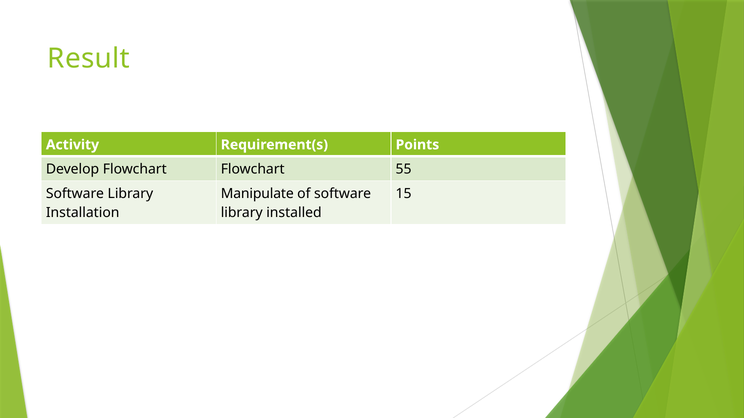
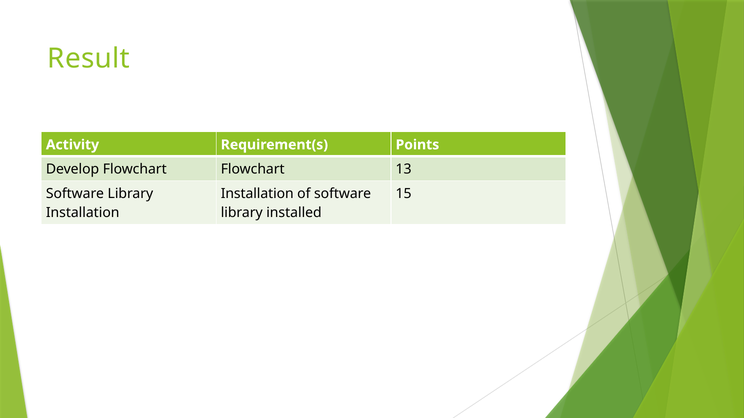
55: 55 -> 13
Manipulate at (257, 194): Manipulate -> Installation
